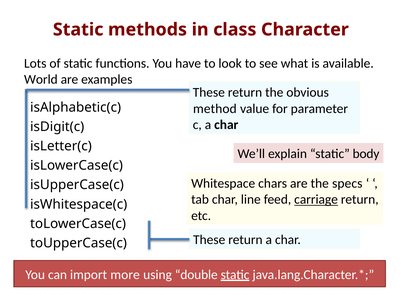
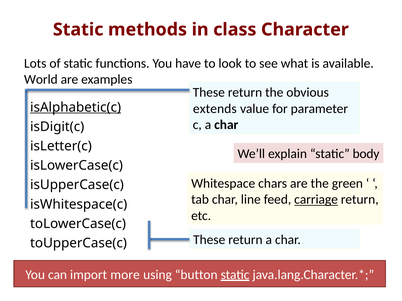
method: method -> extends
isAlphabetic(c underline: none -> present
specs: specs -> green
double: double -> button
